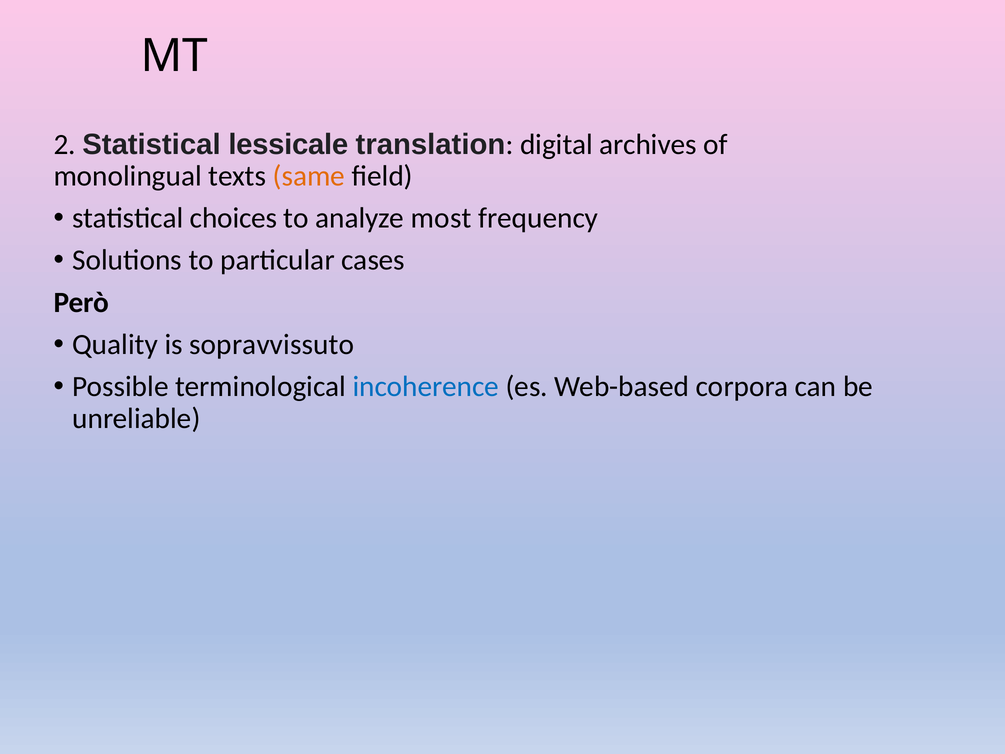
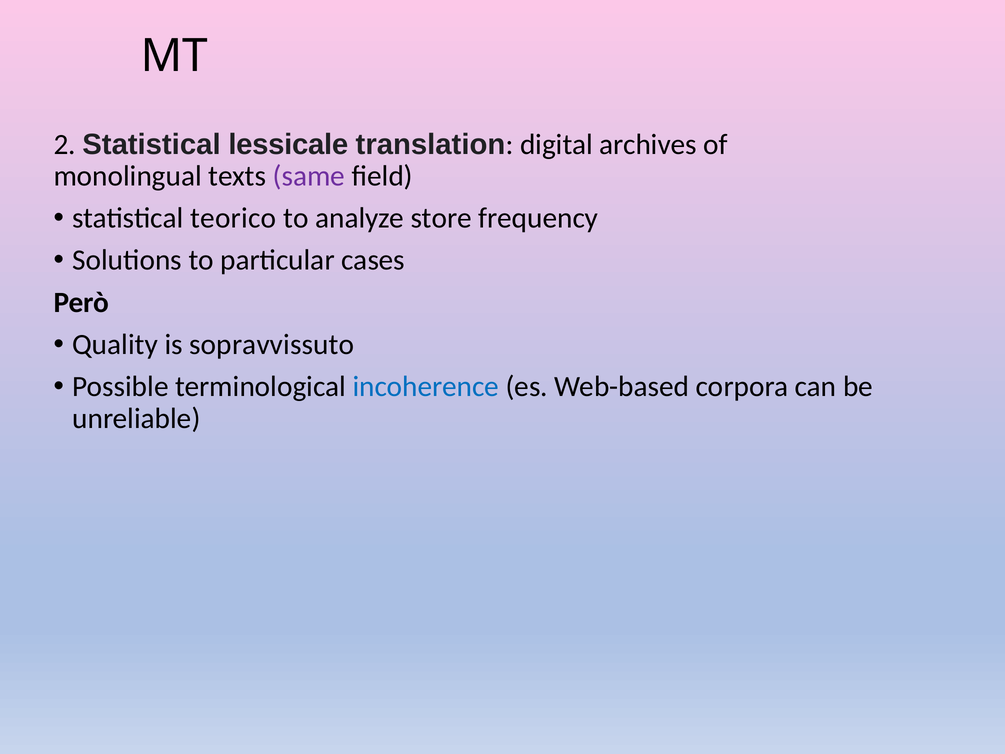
same colour: orange -> purple
choices: choices -> teorico
most: most -> store
